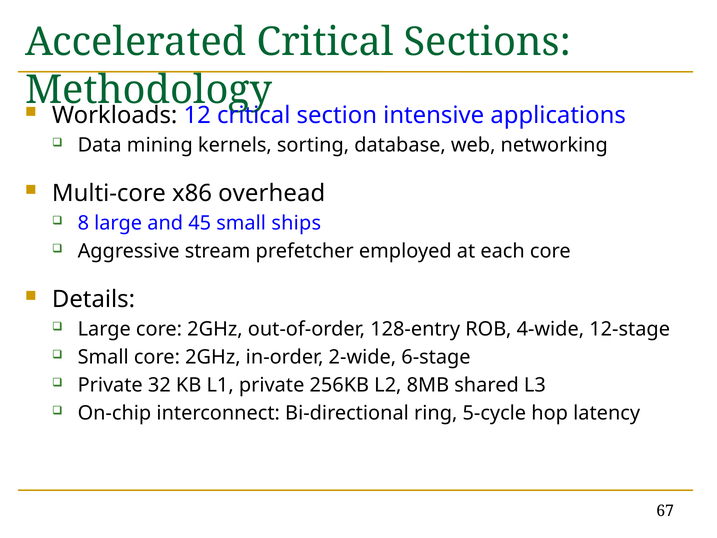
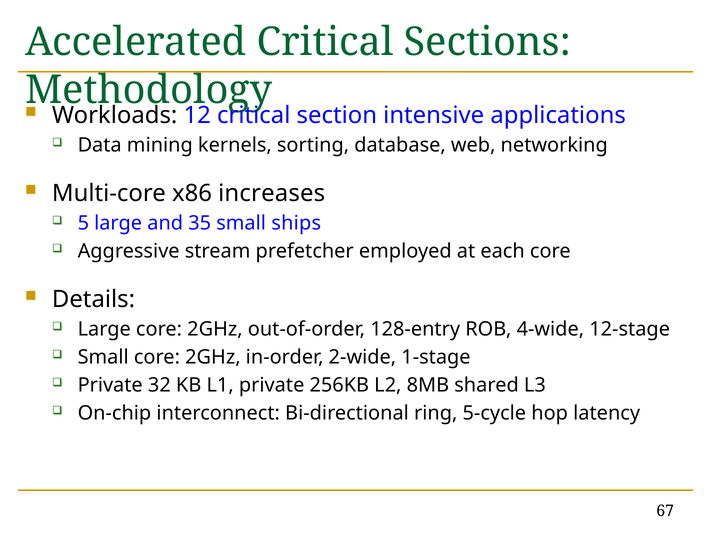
overhead: overhead -> increases
8: 8 -> 5
45: 45 -> 35
6-stage: 6-stage -> 1-stage
